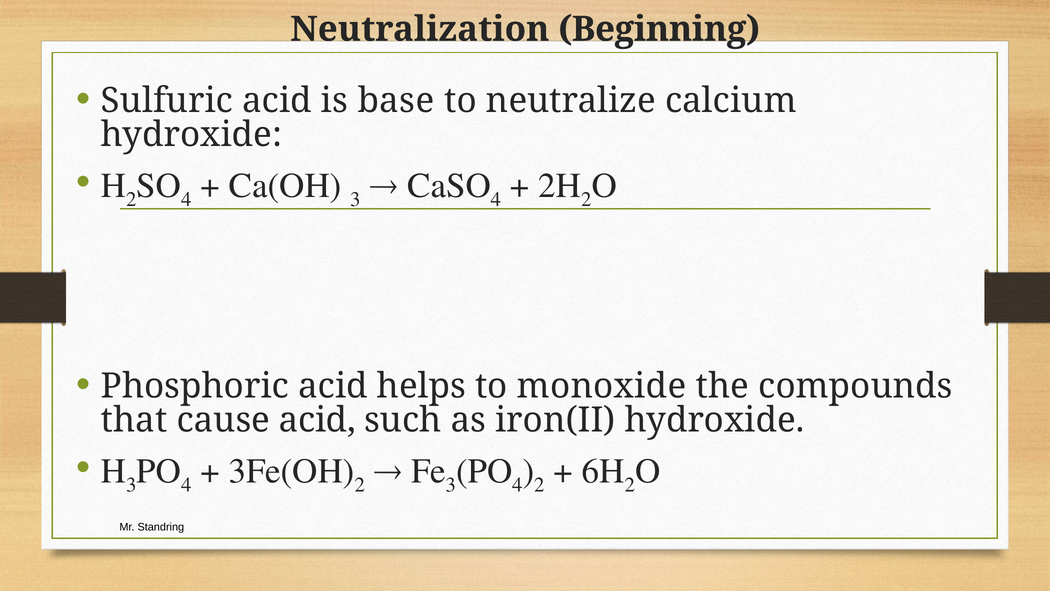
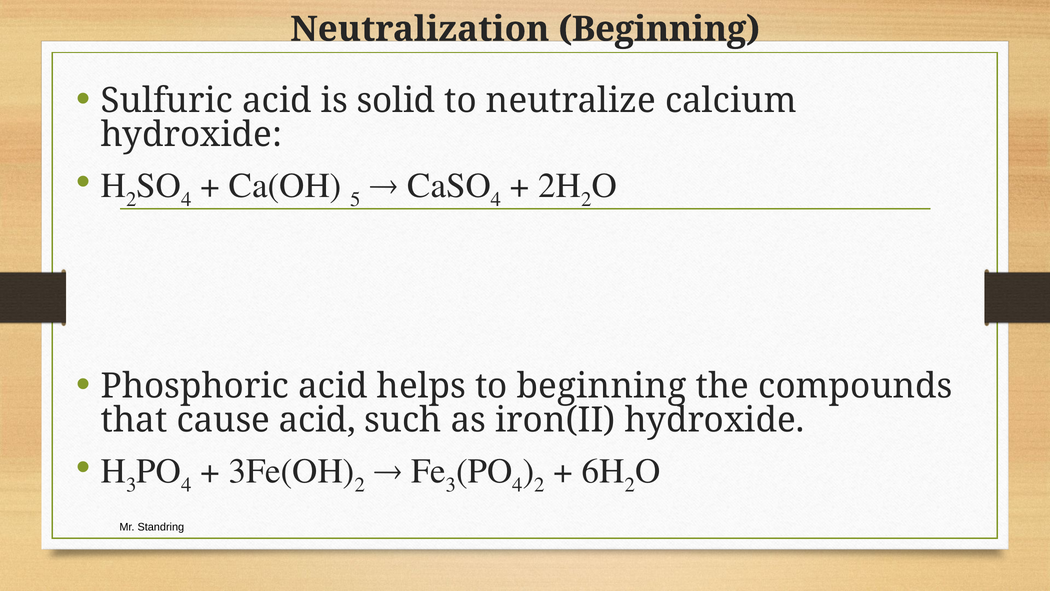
base: base -> solid
Ca(OH 3: 3 -> 5
to monoxide: monoxide -> beginning
